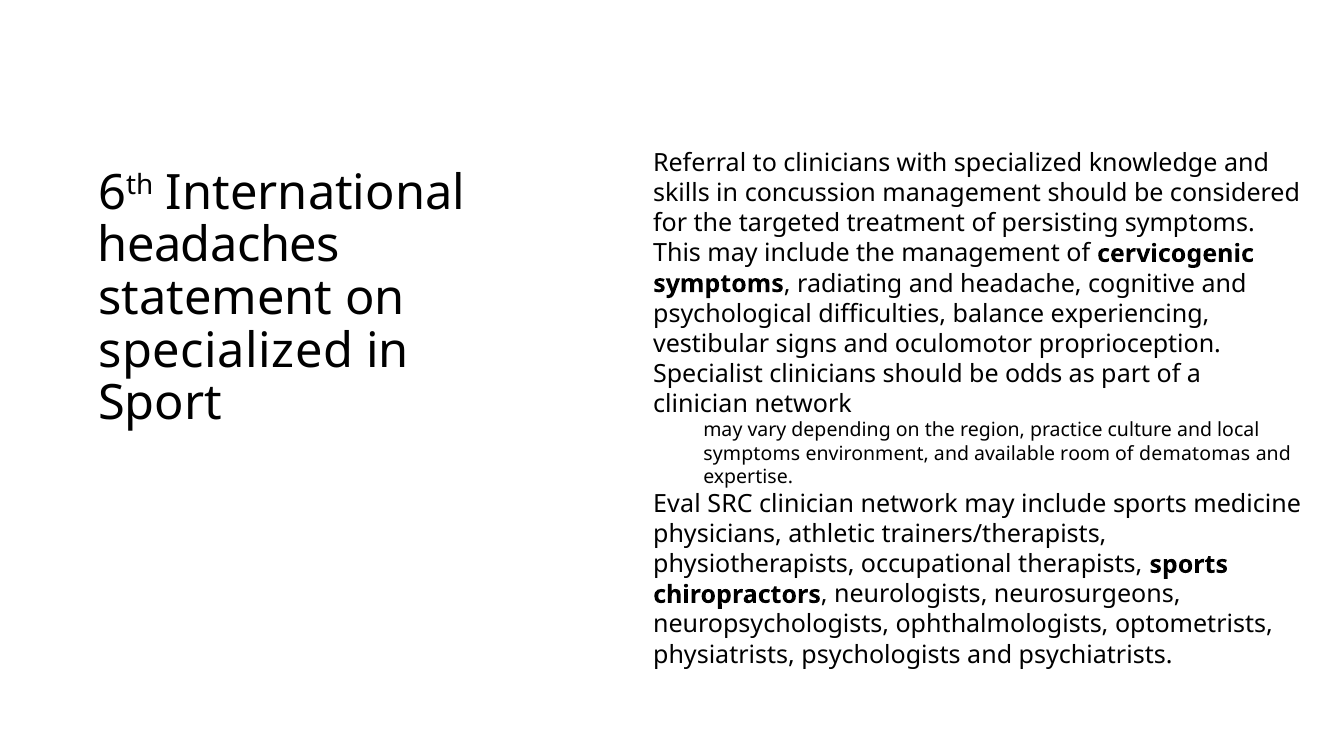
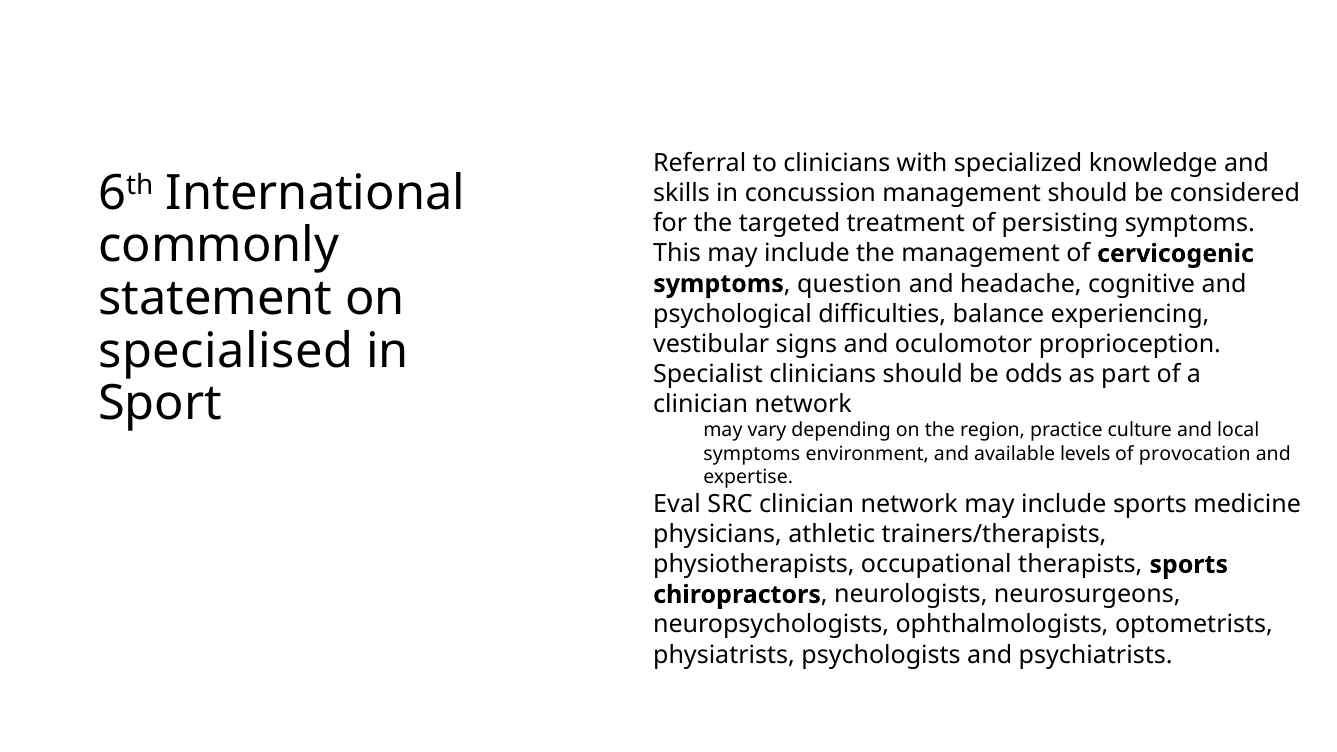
headaches: headaches -> commonly
radiating: radiating -> question
specialized at (226, 351): specialized -> specialised
room: room -> levels
dematomas: dematomas -> provocation
